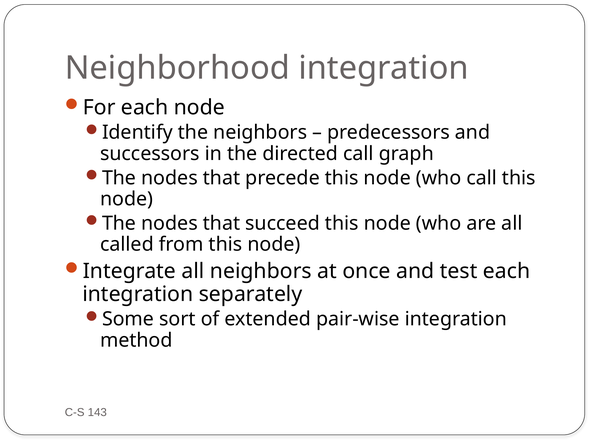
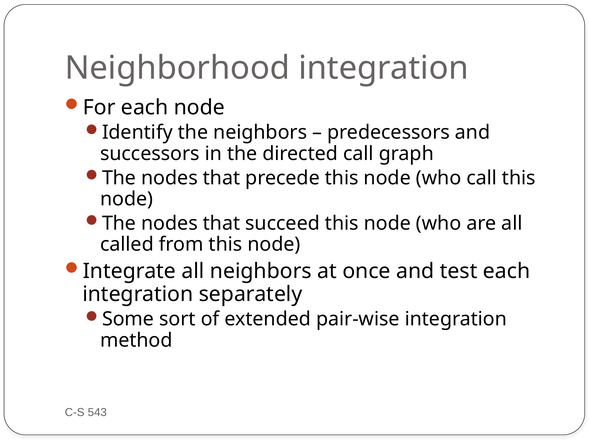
143: 143 -> 543
